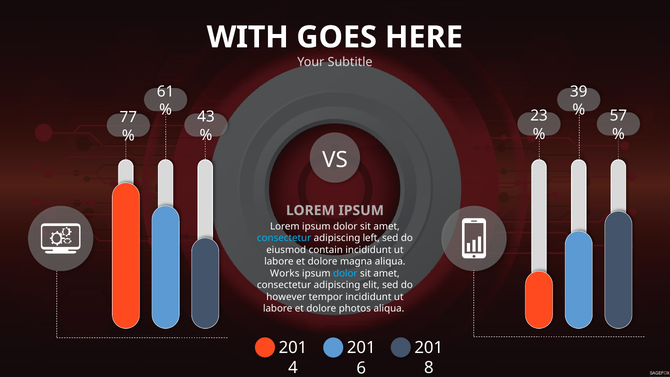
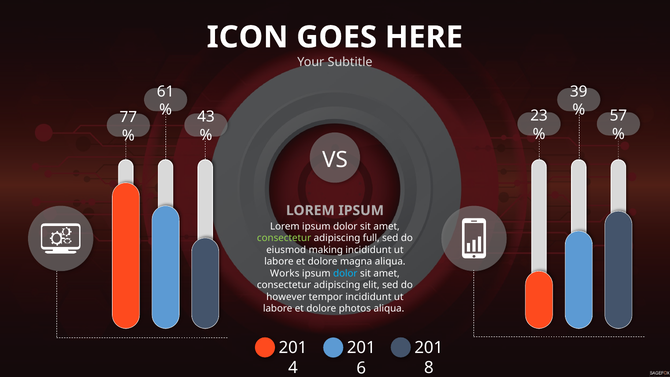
WITH: WITH -> ICON
consectetur at (284, 238) colour: light blue -> light green
left: left -> full
contain: contain -> making
